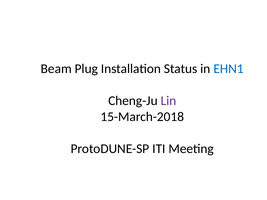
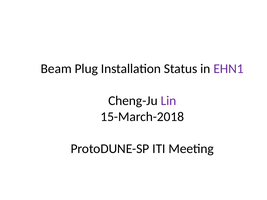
EHN1 colour: blue -> purple
